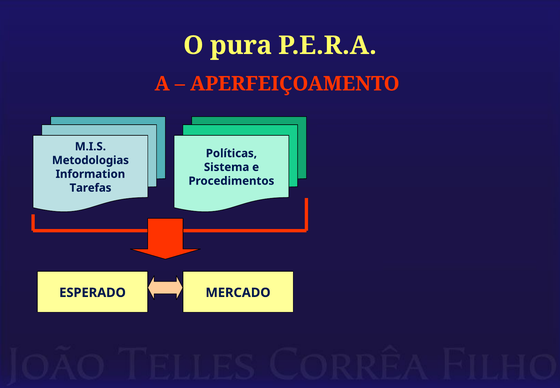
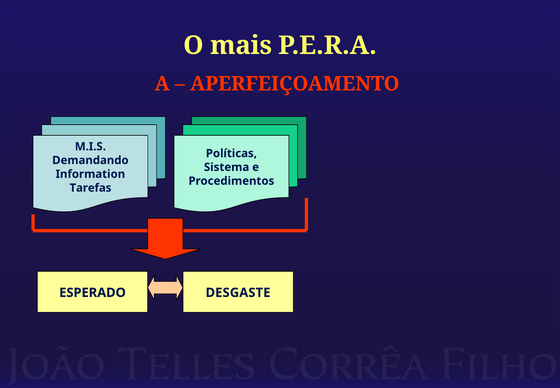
pura: pura -> mais
Metodologias: Metodologias -> Demandando
MERCADO: MERCADO -> DESGASTE
